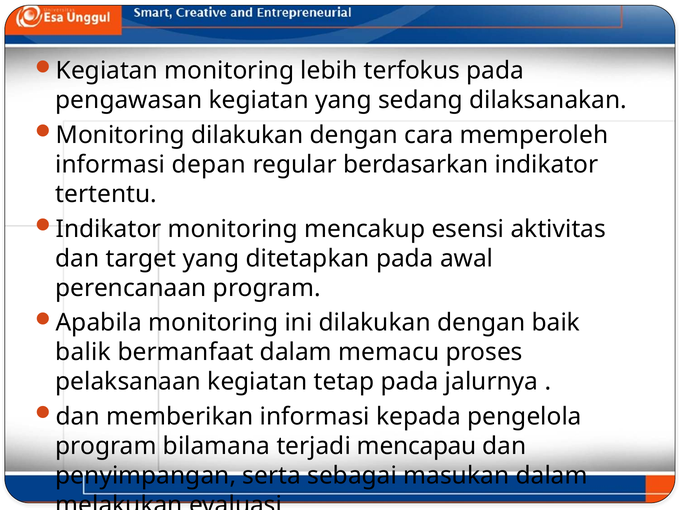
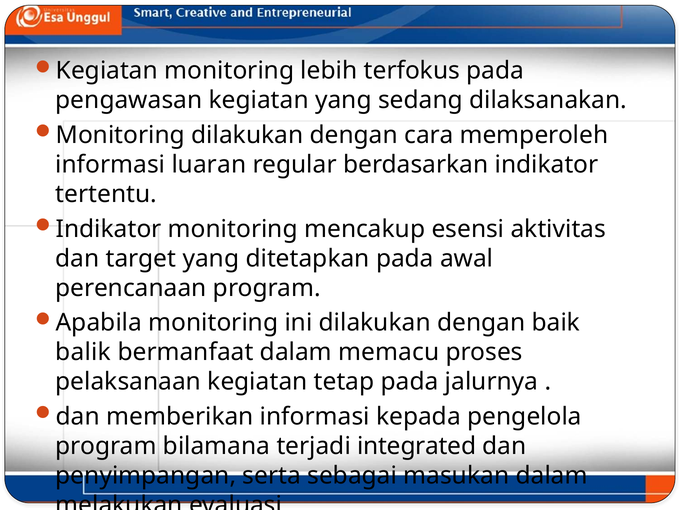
depan: depan -> luaran
mencapau: mencapau -> integrated
